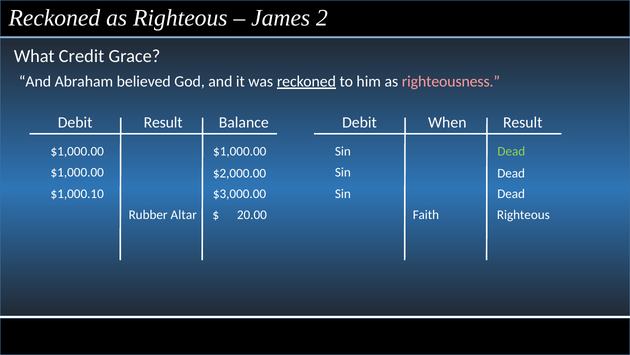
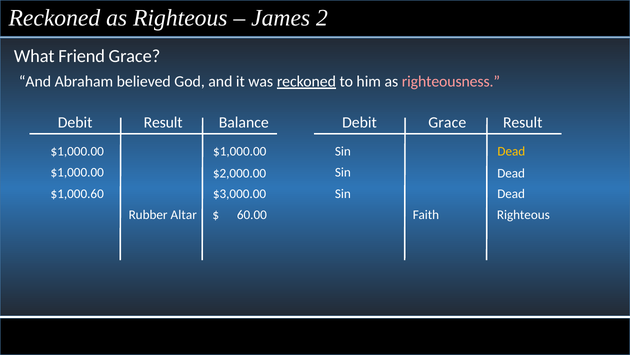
Credit: Credit -> Friend
Debit When: When -> Grace
Dead at (511, 151) colour: light green -> yellow
$1,000.10: $1,000.10 -> $1,000.60
20.00: 20.00 -> 60.00
